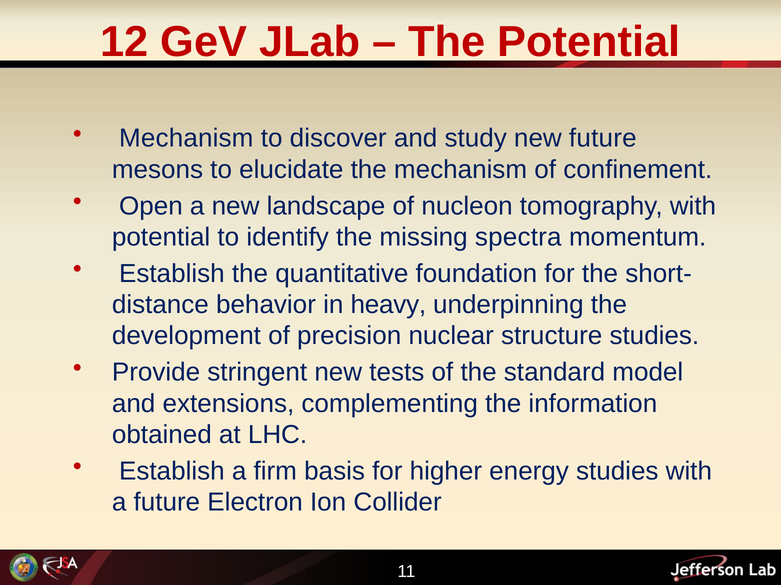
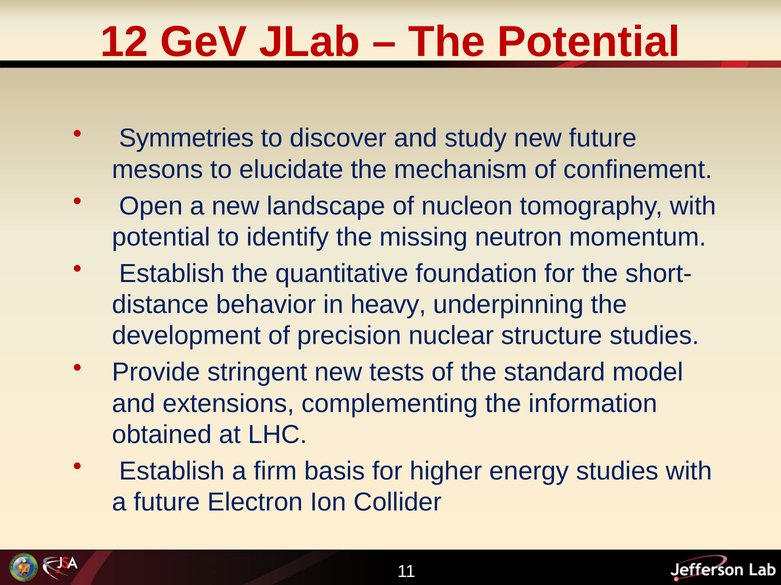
Mechanism at (186, 139): Mechanism -> Symmetries
spectra: spectra -> neutron
